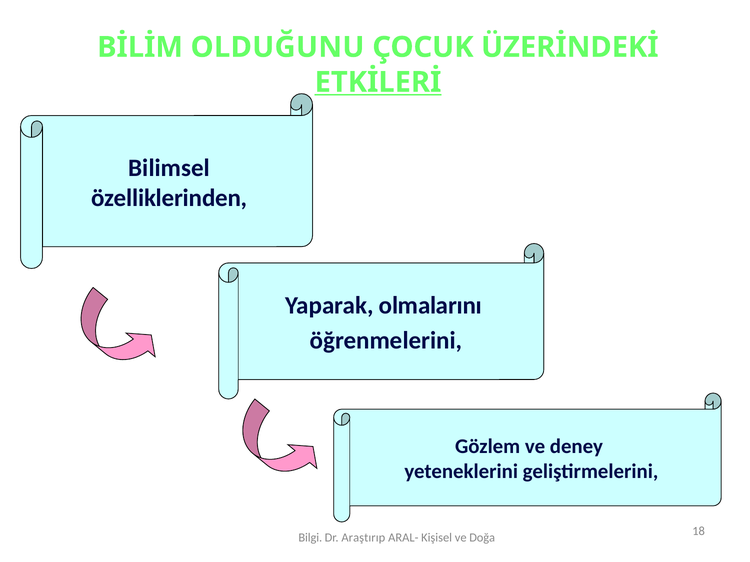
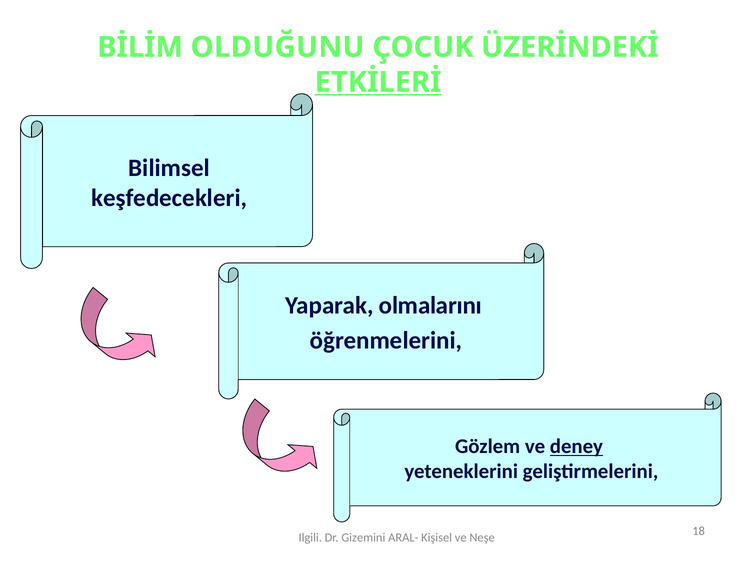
özelliklerinden: özelliklerinden -> keşfedecekleri
deney underline: none -> present
Bilgi: Bilgi -> Ilgili
Araştırıp: Araştırıp -> Gizemini
Doğa: Doğa -> Neşe
